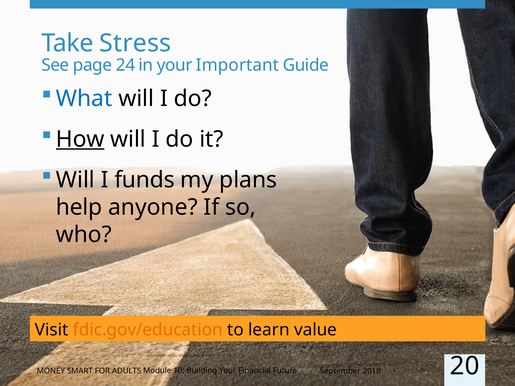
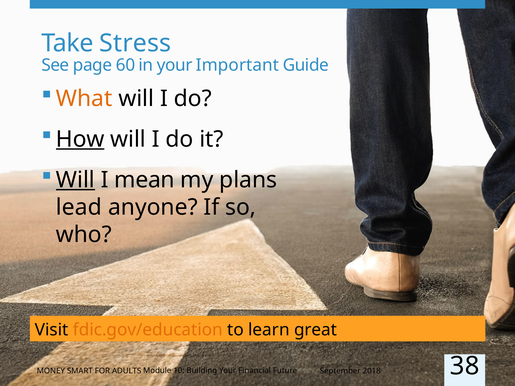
24: 24 -> 60
What colour: blue -> orange
Will at (75, 180) underline: none -> present
funds: funds -> mean
help: help -> lead
value: value -> great
20: 20 -> 38
